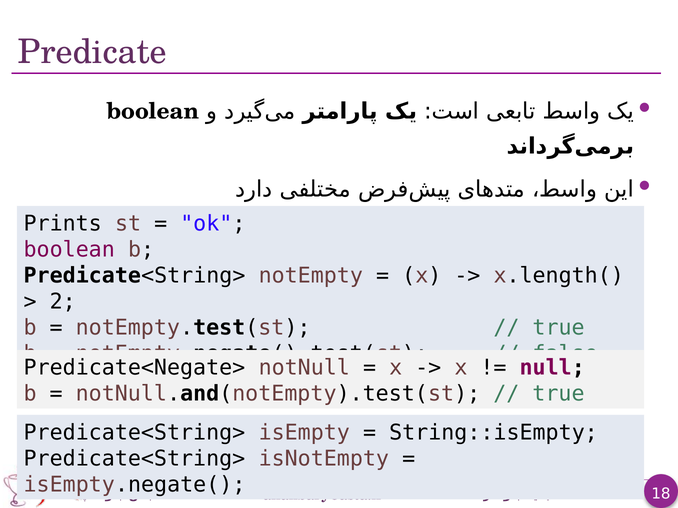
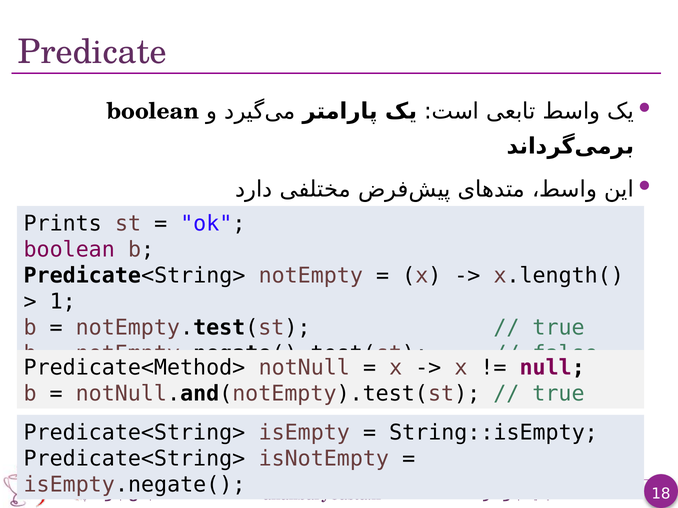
2: 2 -> 1
Predicate<Negate>: Predicate<Negate> -> Predicate<Method>
